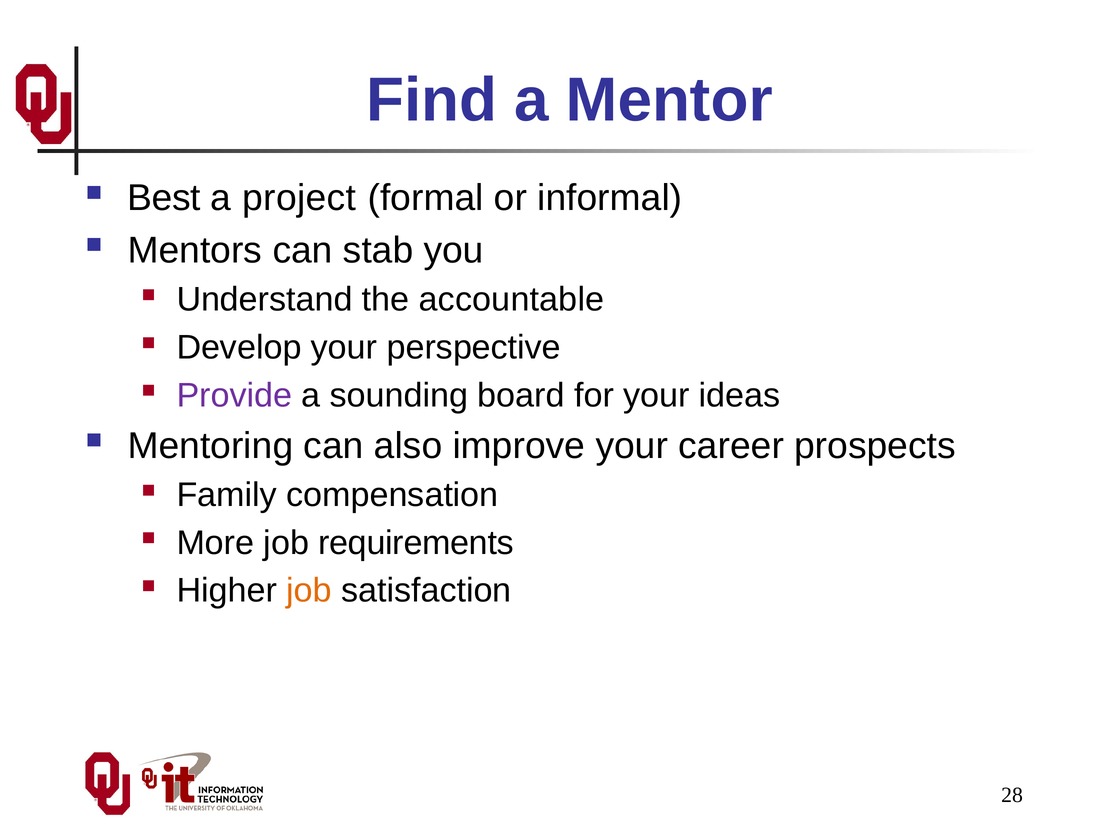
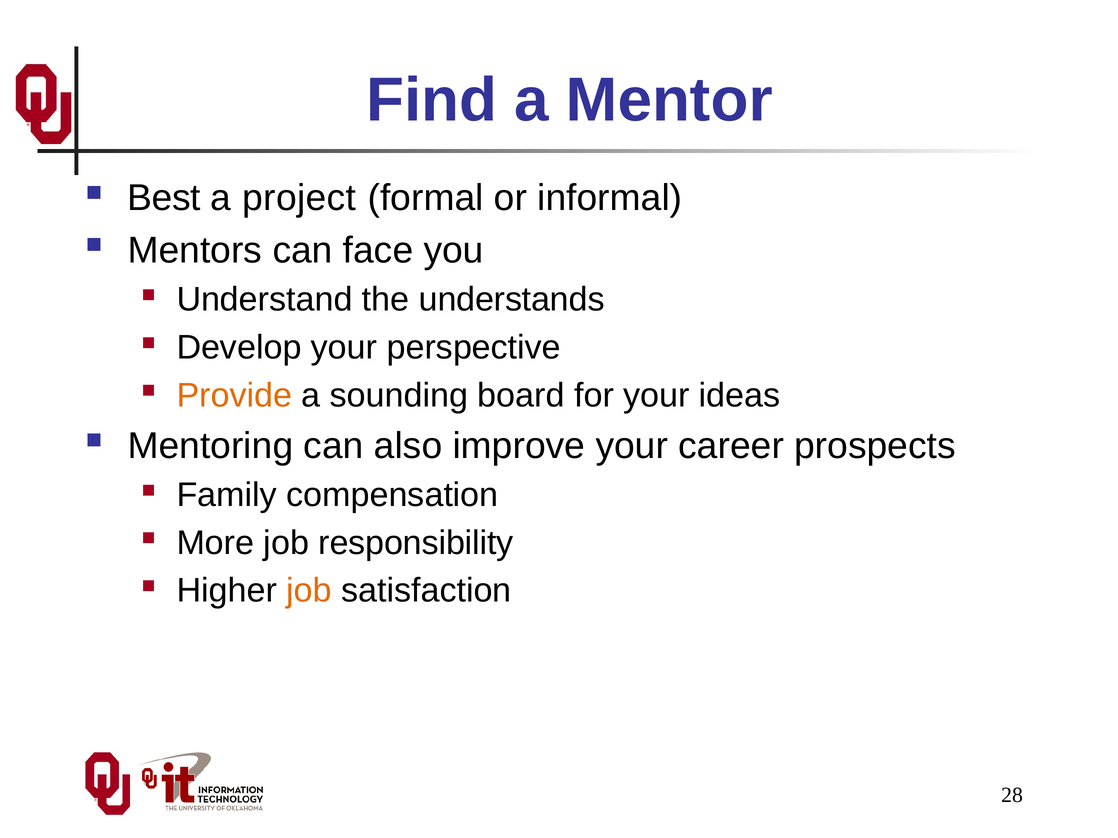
stab: stab -> face
accountable: accountable -> understands
Provide colour: purple -> orange
requirements: requirements -> responsibility
